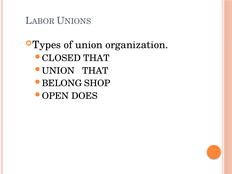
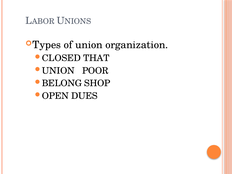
UNION THAT: THAT -> POOR
DOES: DOES -> DUES
